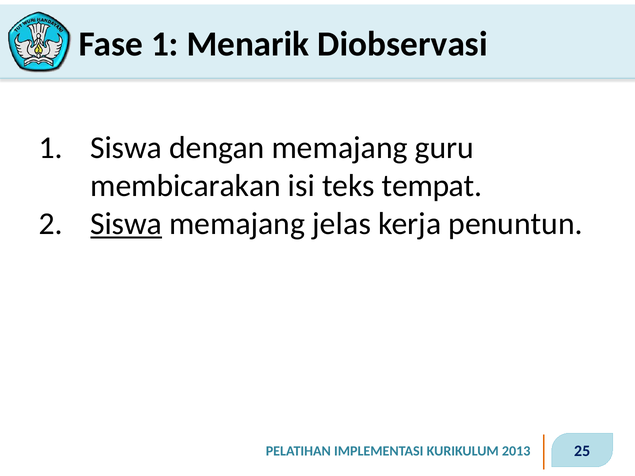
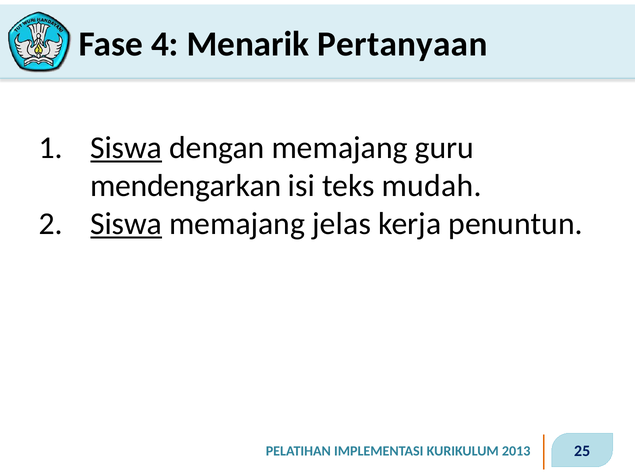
Fase 1: 1 -> 4
Diobservasi: Diobservasi -> Pertanyaan
Siswa at (126, 148) underline: none -> present
membicarakan: membicarakan -> mendengarkan
tempat: tempat -> mudah
